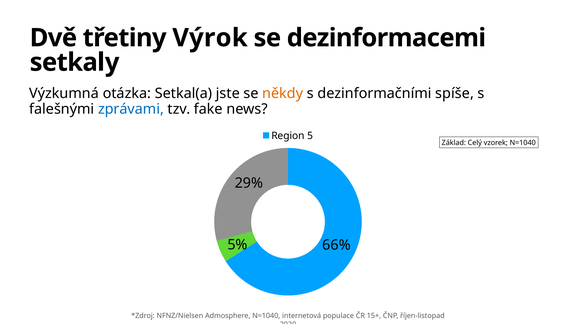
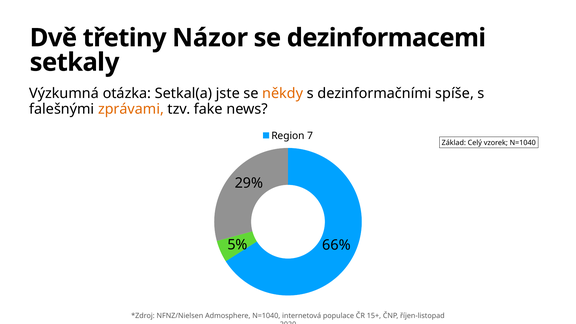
Výrok: Výrok -> Názor
zprávami colour: blue -> orange
5: 5 -> 7
